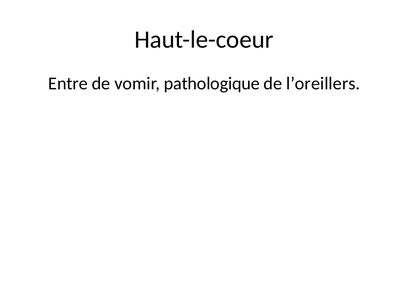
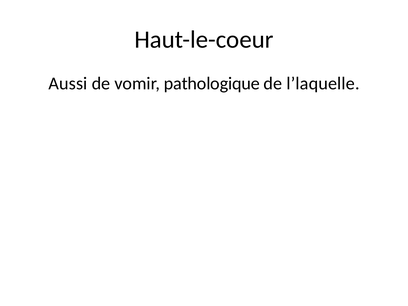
Entre: Entre -> Aussi
l’oreillers: l’oreillers -> l’laquelle
